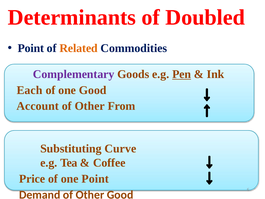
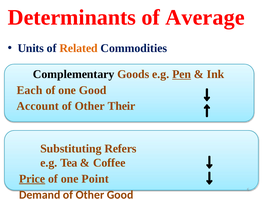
Doubled: Doubled -> Average
Point at (31, 48): Point -> Units
Complementary colour: purple -> black
From: From -> Their
Curve: Curve -> Refers
Price underline: none -> present
